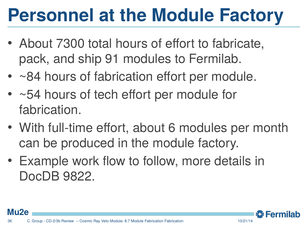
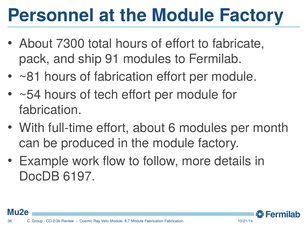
~84: ~84 -> ~81
9822: 9822 -> 6197
